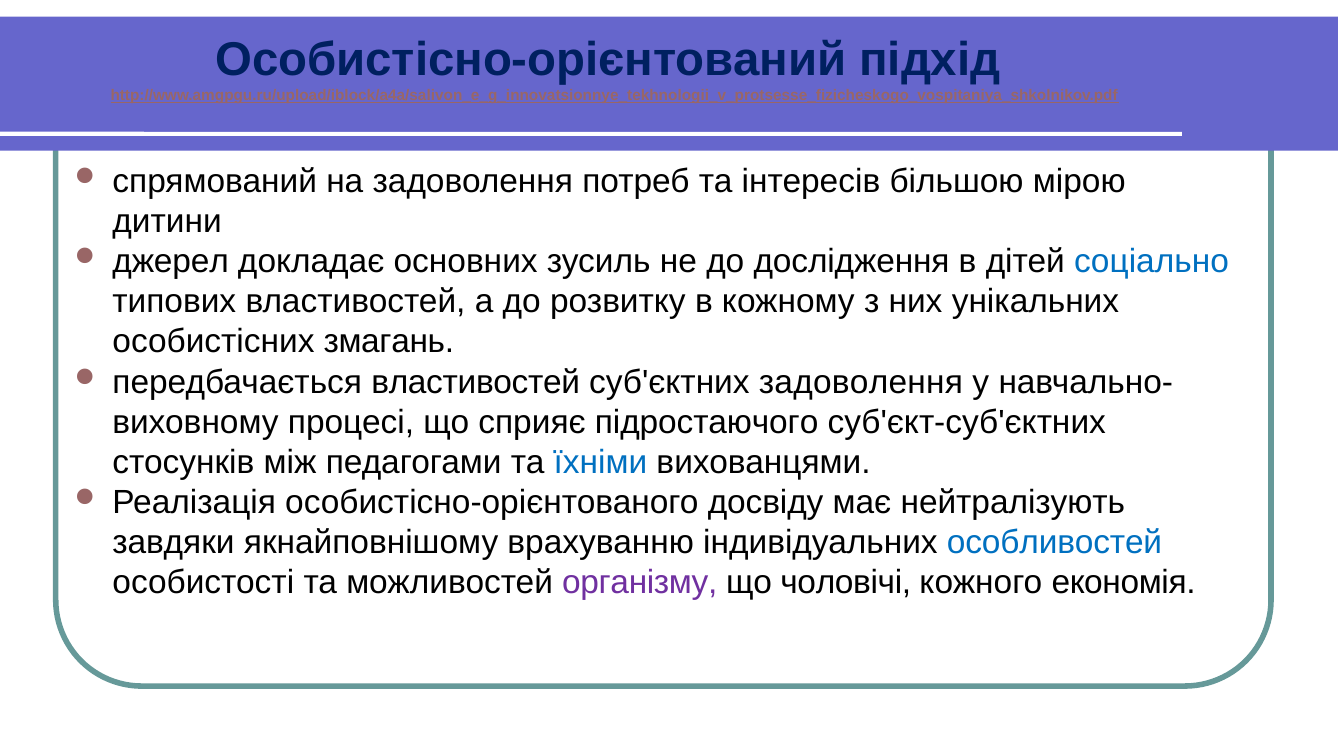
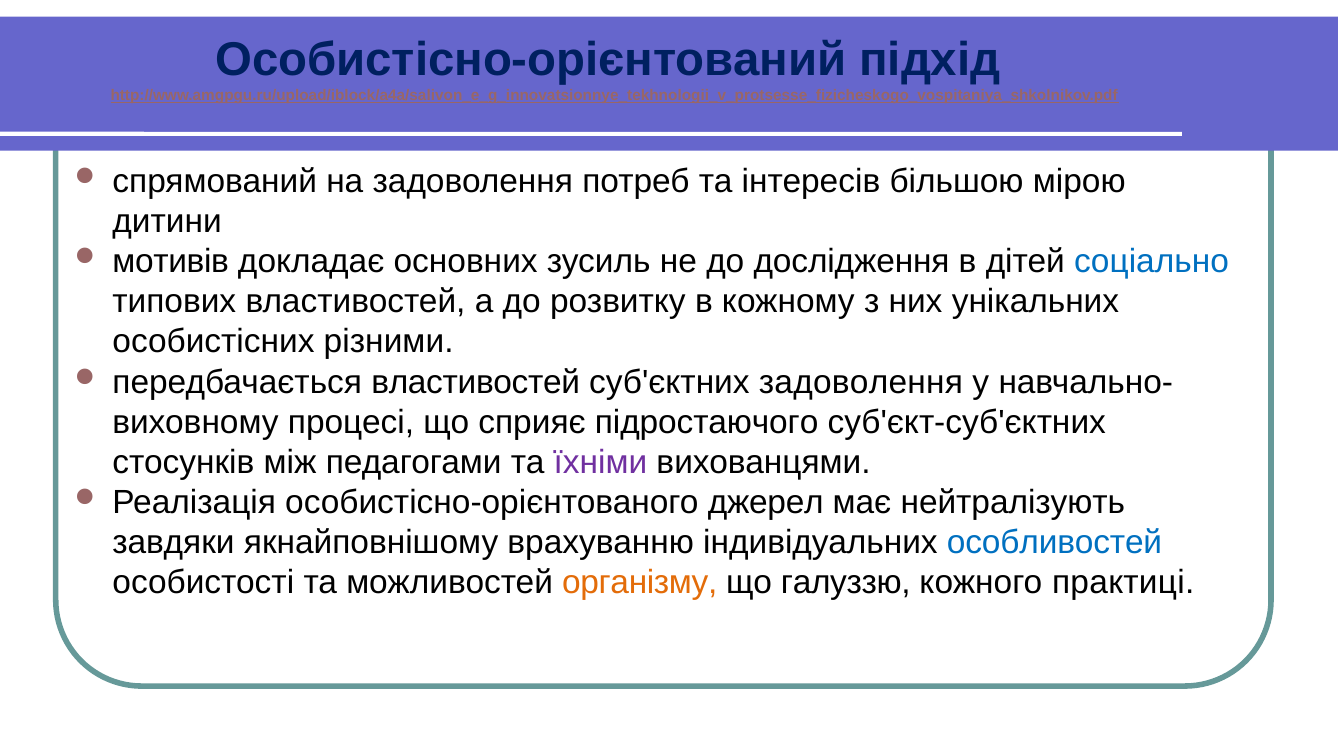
джерел: джерел -> мотивів
змагань: змагань -> різними
їхніми colour: blue -> purple
досвіду: досвіду -> джерел
організму colour: purple -> orange
чоловічі: чоловічі -> галуззю
економія: економія -> практиці
